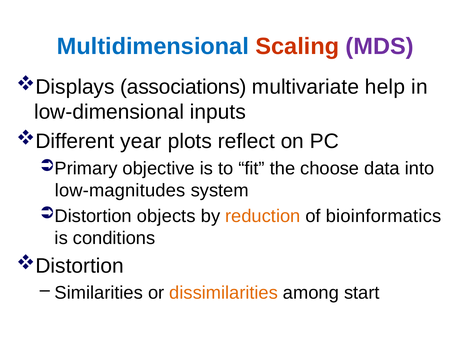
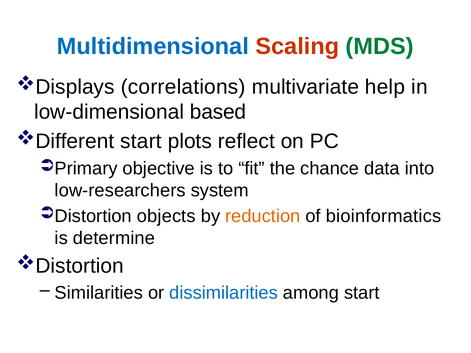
MDS colour: purple -> green
associations: associations -> correlations
inputs: inputs -> based
year at (141, 141): year -> start
choose: choose -> chance
low-magnitudes: low-magnitudes -> low-researchers
conditions: conditions -> determine
dissimilarities colour: orange -> blue
